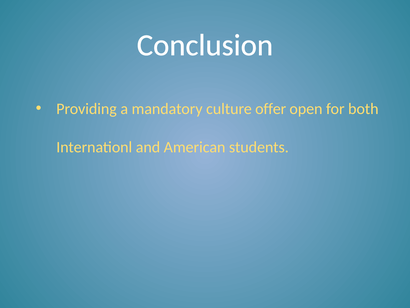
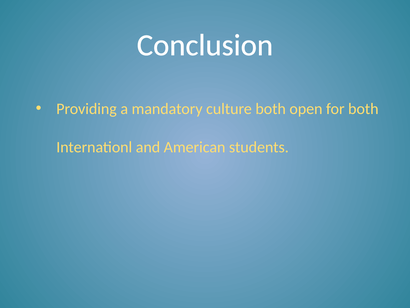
culture offer: offer -> both
